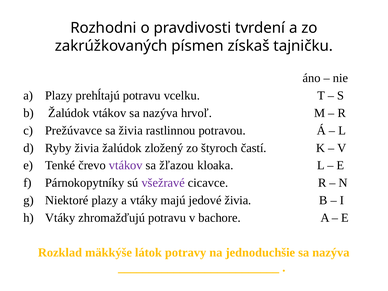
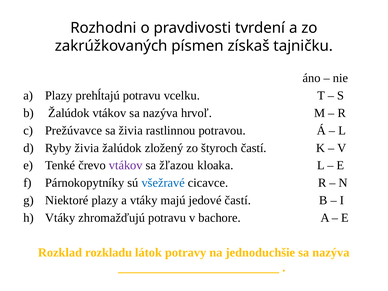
všežravé colour: purple -> blue
jedové živia: živia -> častí
mäkkýše: mäkkýše -> rozkladu
